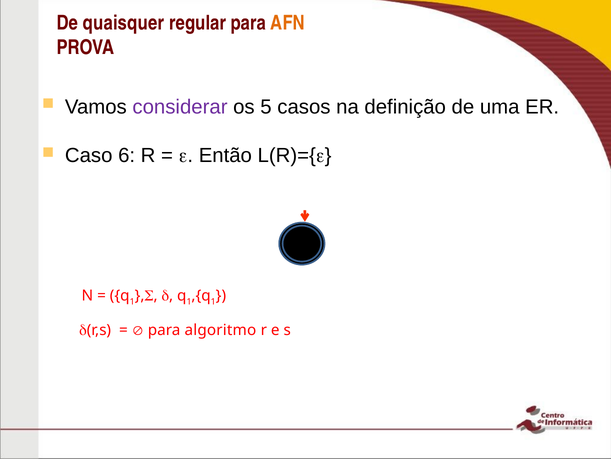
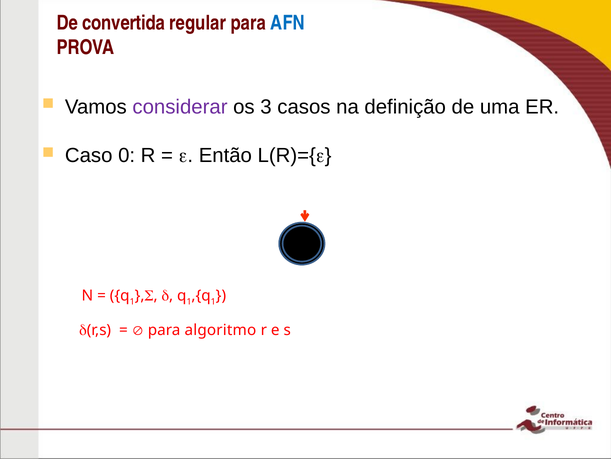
quaisquer: quaisquer -> convertida
AFN colour: orange -> blue
5: 5 -> 3
6: 6 -> 0
